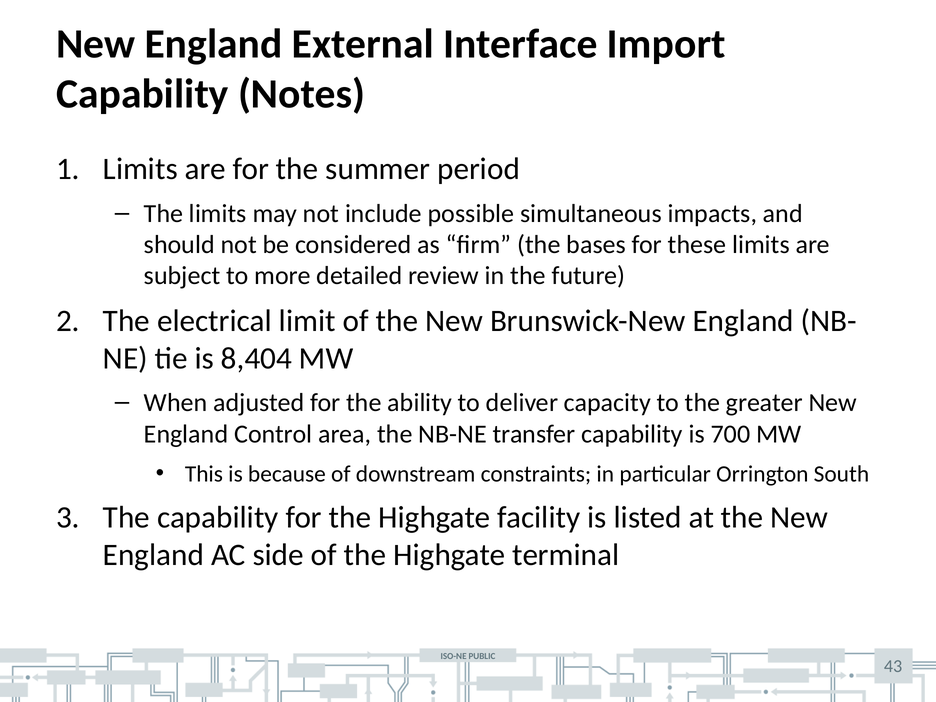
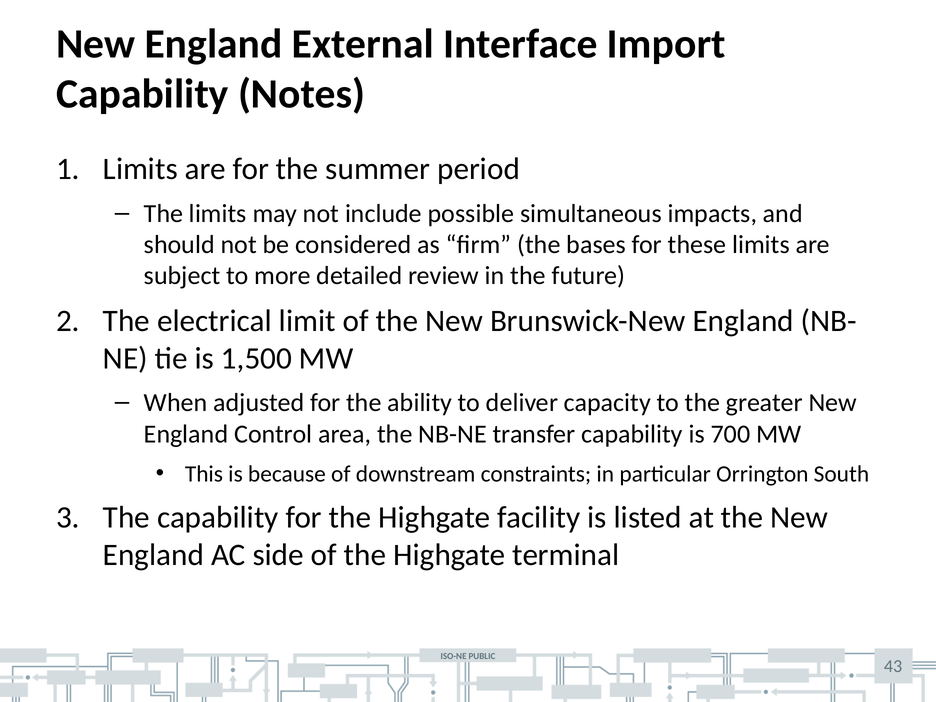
8,404: 8,404 -> 1,500
